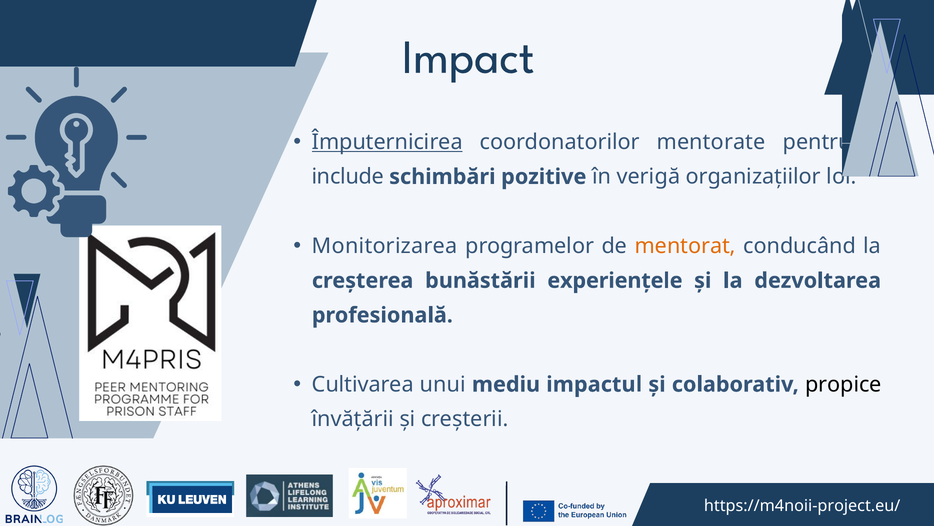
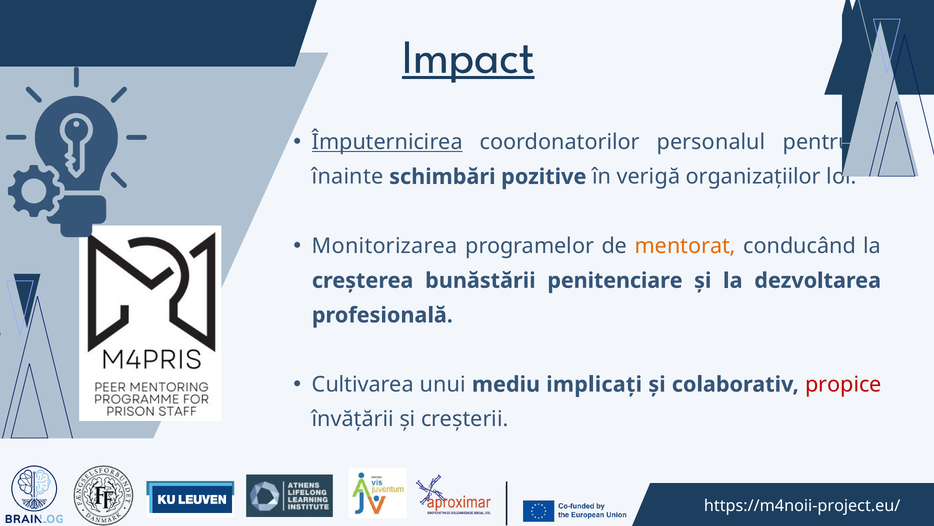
Impact underline: none -> present
mentorate: mentorate -> personalul
include: include -> înainte
experiențele: experiențele -> penitenciare
impactul: impactul -> implicați
propice colour: black -> red
